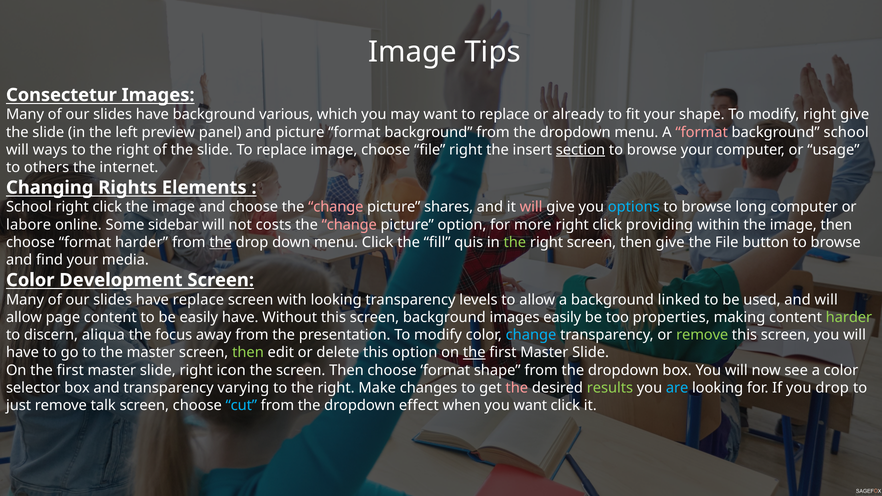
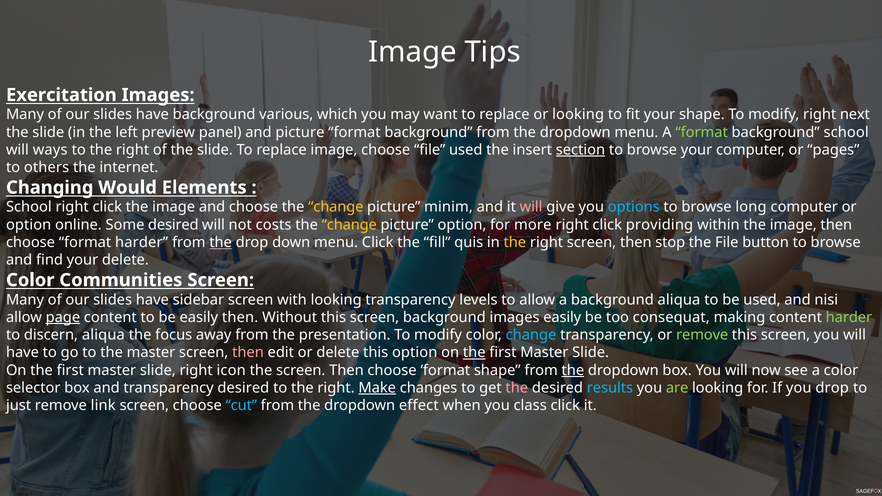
Consectetur: Consectetur -> Exercitation
or already: already -> looking
right give: give -> next
format at (702, 132) colour: pink -> light green
file right: right -> used
usage: usage -> pages
Rights: Rights -> Would
change at (336, 207) colour: pink -> yellow
shares: shares -> minim
labore at (29, 225): labore -> option
Some sidebar: sidebar -> desired
change at (349, 225) colour: pink -> yellow
the at (515, 242) colour: light green -> yellow
then give: give -> stop
your media: media -> delete
Development: Development -> Communities
have replace: replace -> sidebar
background linked: linked -> aliqua
and will: will -> nisi
page underline: none -> present
easily have: have -> then
properties: properties -> consequat
then at (248, 353) colour: light green -> pink
the at (573, 370) underline: none -> present
transparency varying: varying -> desired
Make underline: none -> present
results colour: light green -> light blue
are colour: light blue -> light green
talk: talk -> link
you want: want -> class
